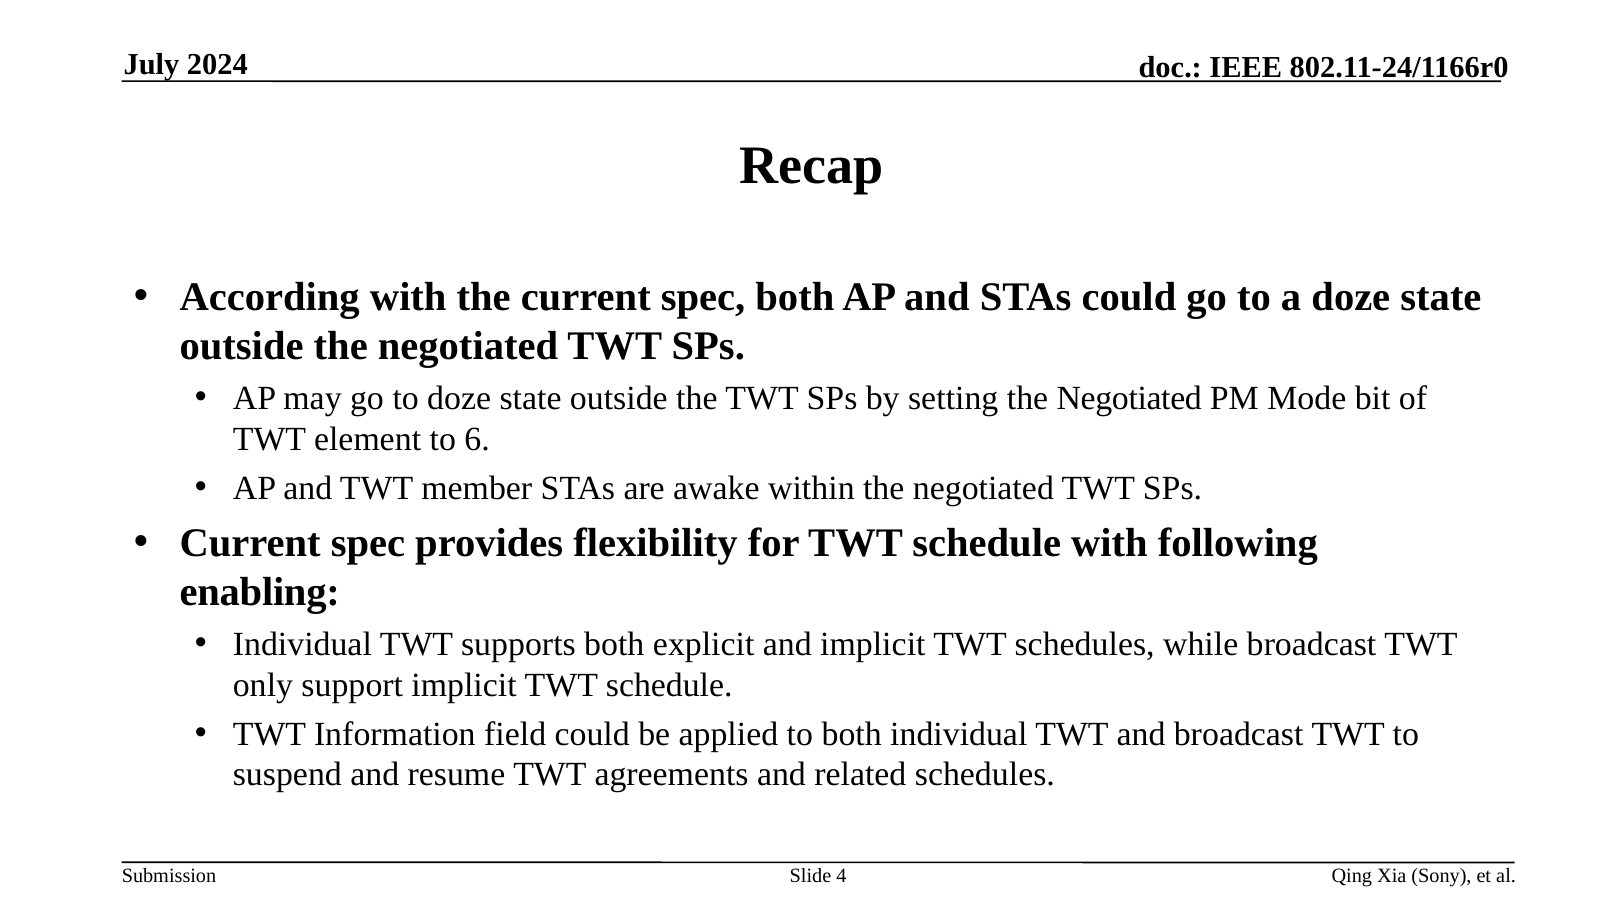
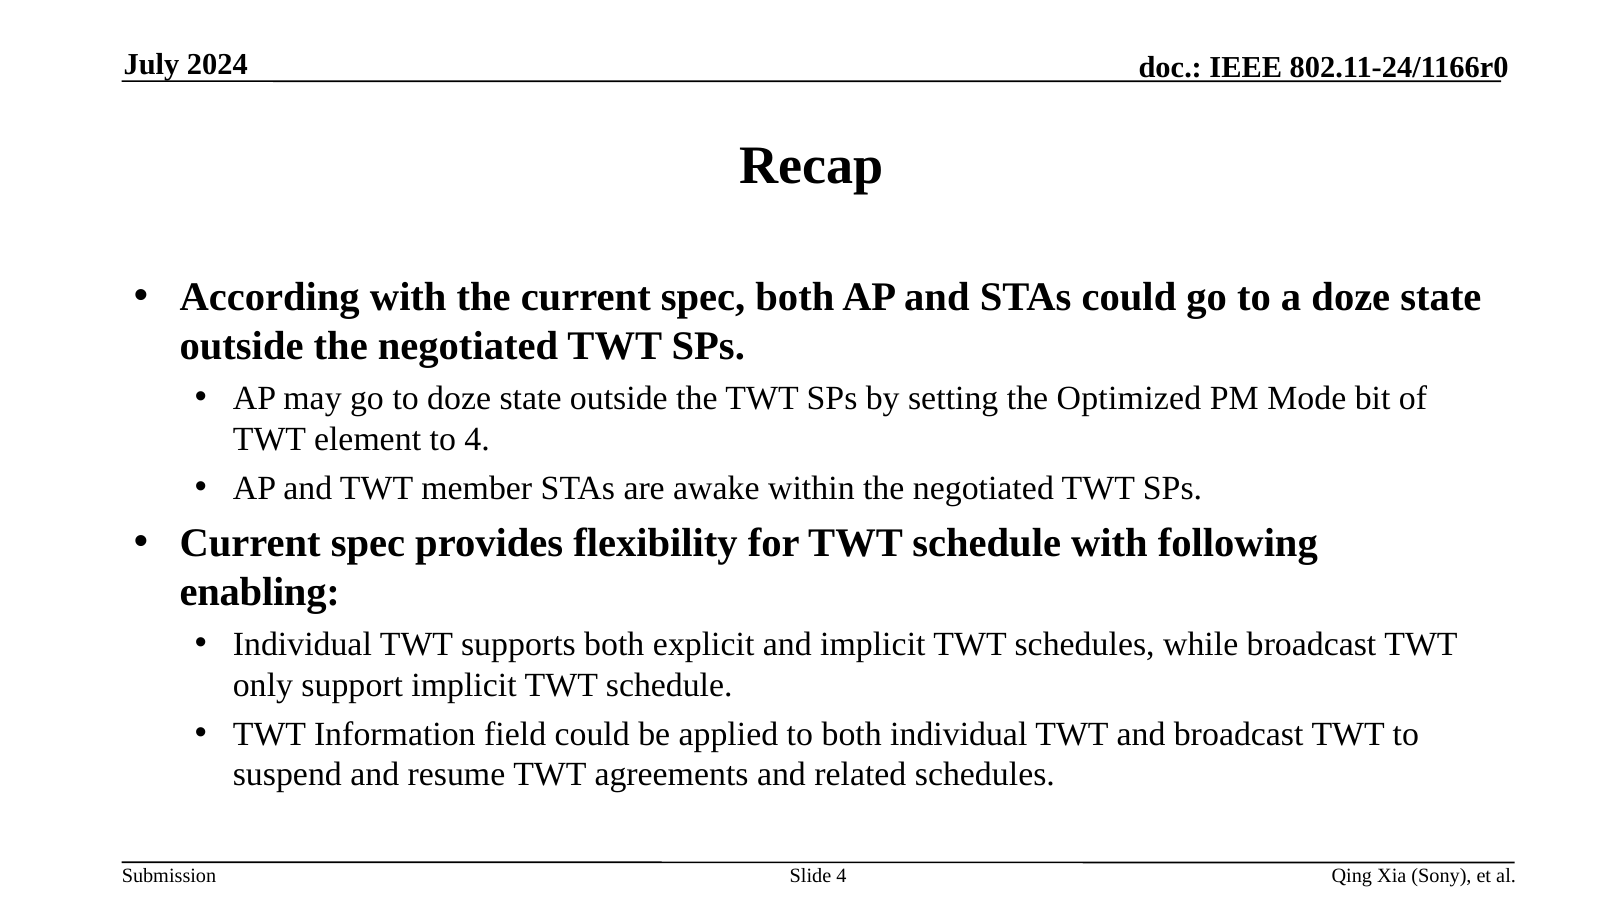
setting the Negotiated: Negotiated -> Optimized
to 6: 6 -> 4
